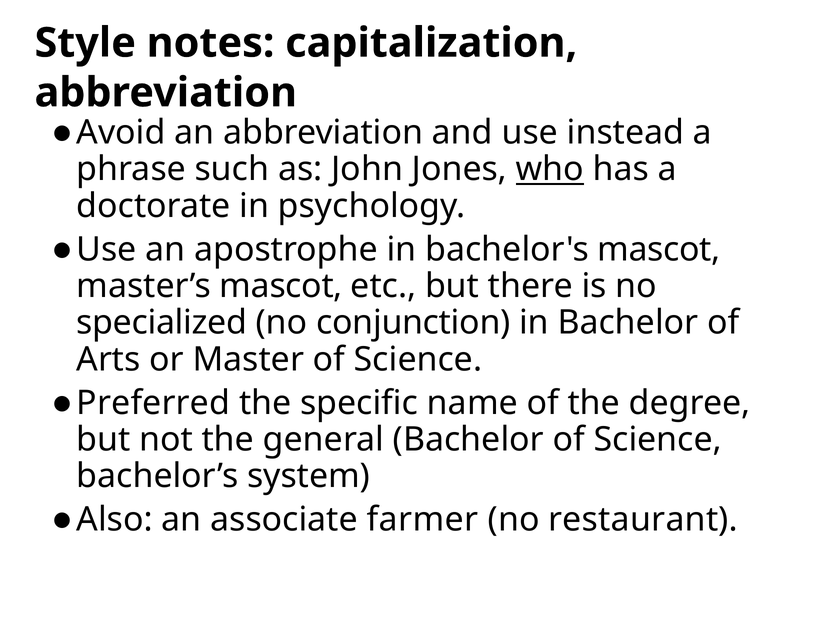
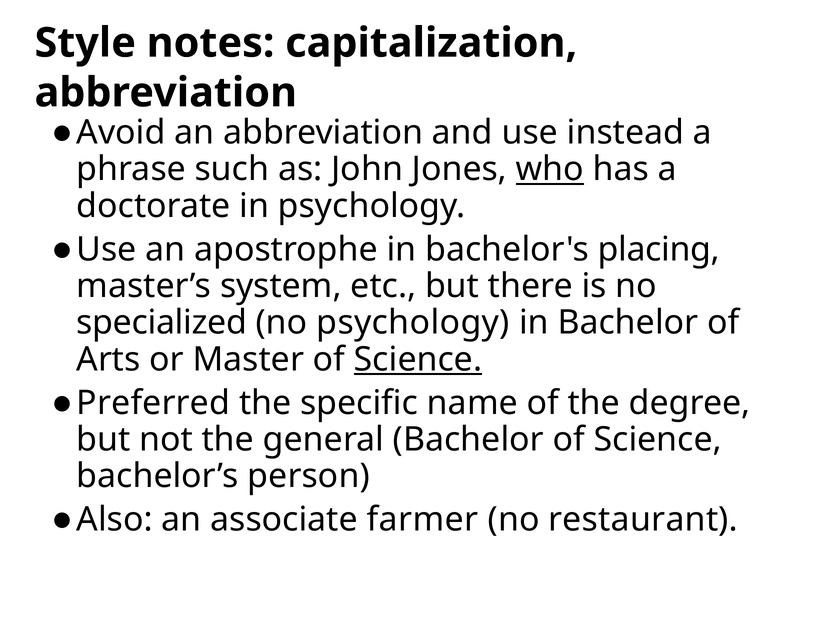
bachelor's mascot: mascot -> placing
master’s mascot: mascot -> system
no conjunction: conjunction -> psychology
Science at (418, 359) underline: none -> present
system: system -> person
